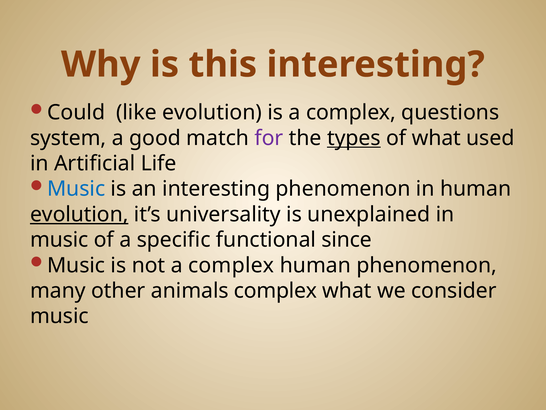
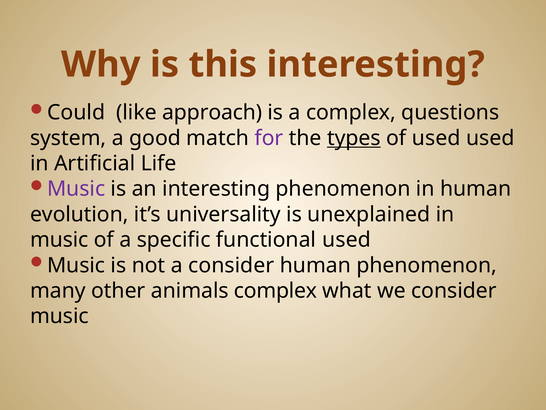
like evolution: evolution -> approach
of what: what -> used
Music at (76, 189) colour: blue -> purple
evolution at (79, 214) underline: present -> none
functional since: since -> used
not a complex: complex -> consider
